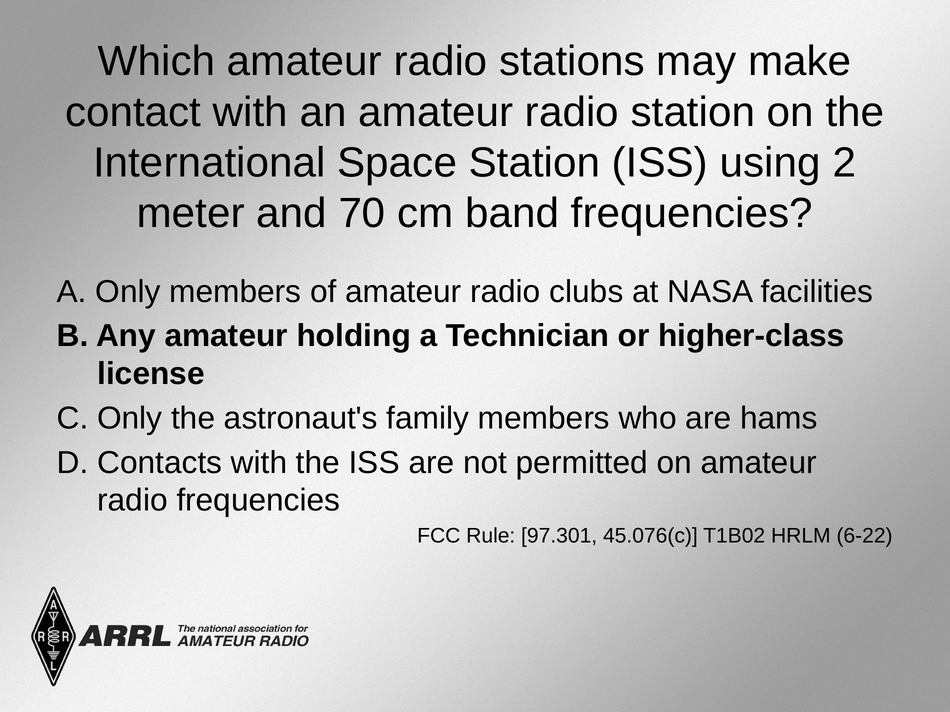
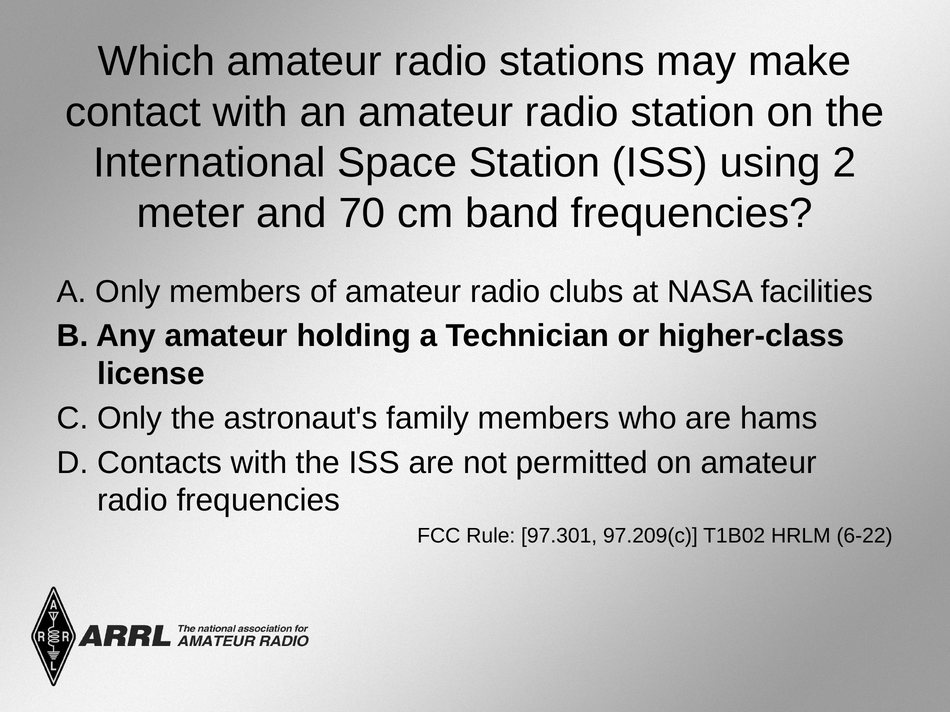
45.076(c: 45.076(c -> 97.209(c
